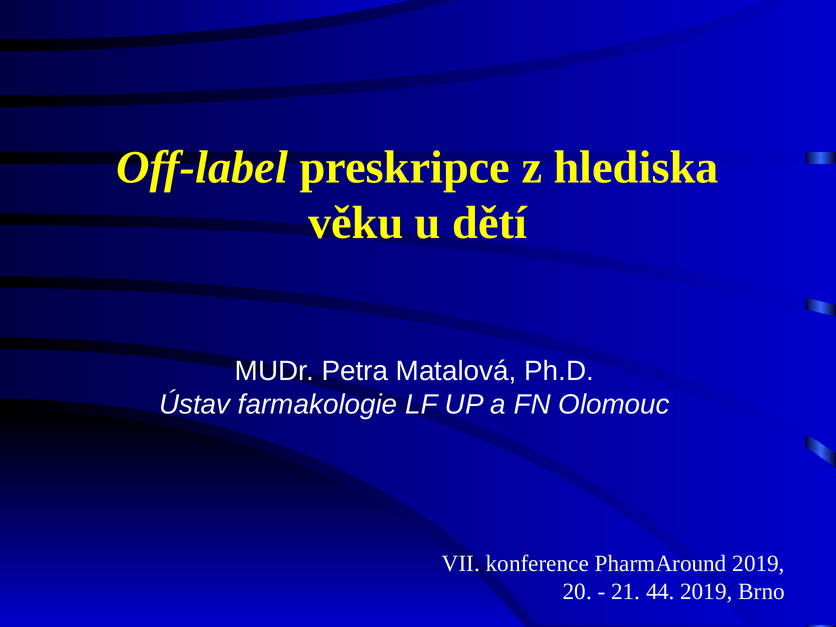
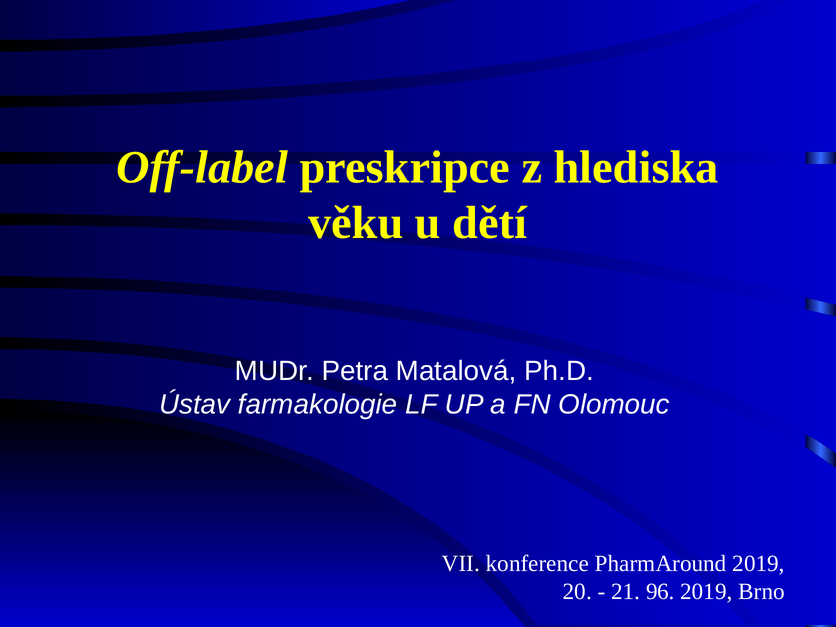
44: 44 -> 96
